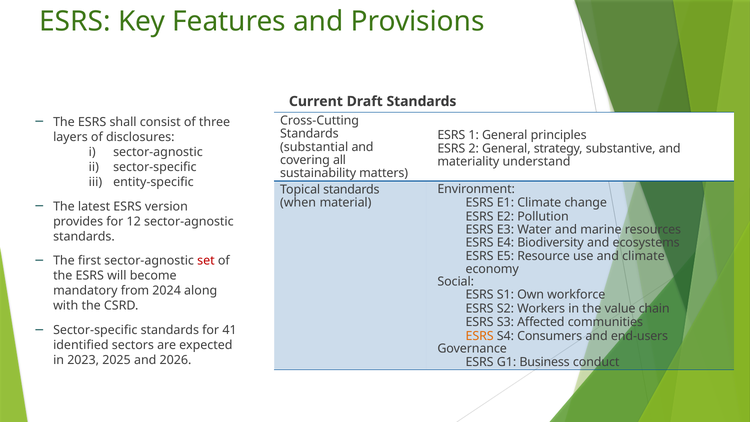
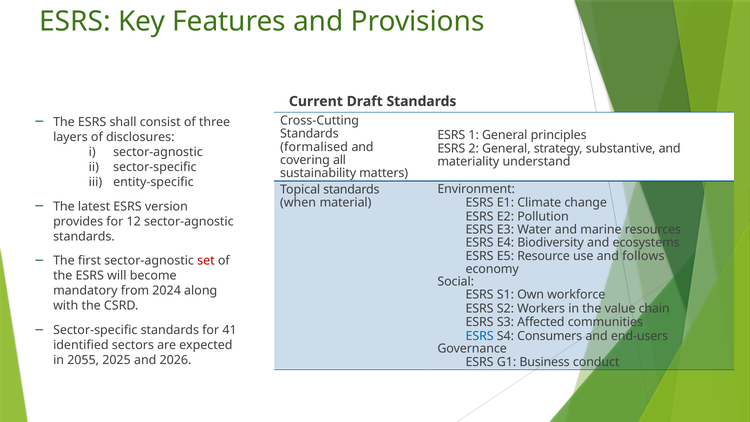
substantial: substantial -> formalised
and climate: climate -> follows
ESRS at (480, 336) colour: orange -> blue
2023: 2023 -> 2055
